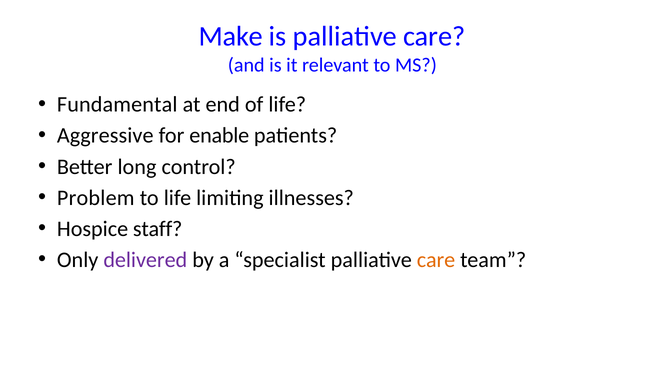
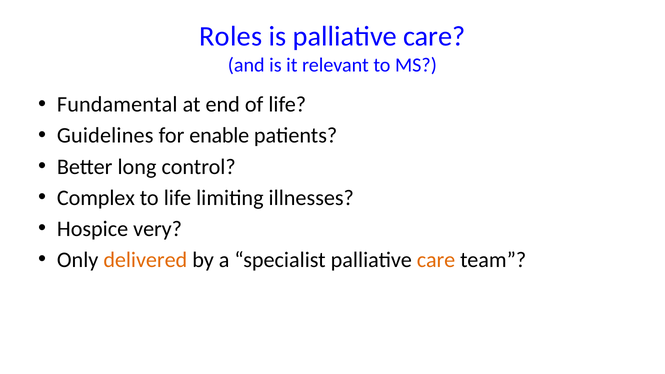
Make: Make -> Roles
Aggressive: Aggressive -> Guidelines
Problem: Problem -> Complex
staff: staff -> very
delivered colour: purple -> orange
